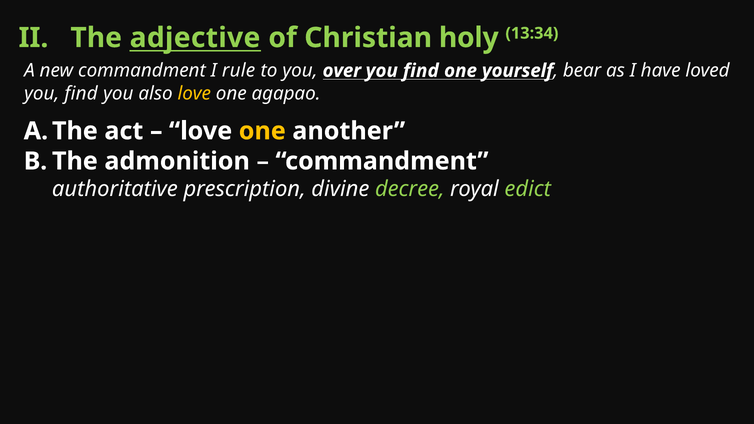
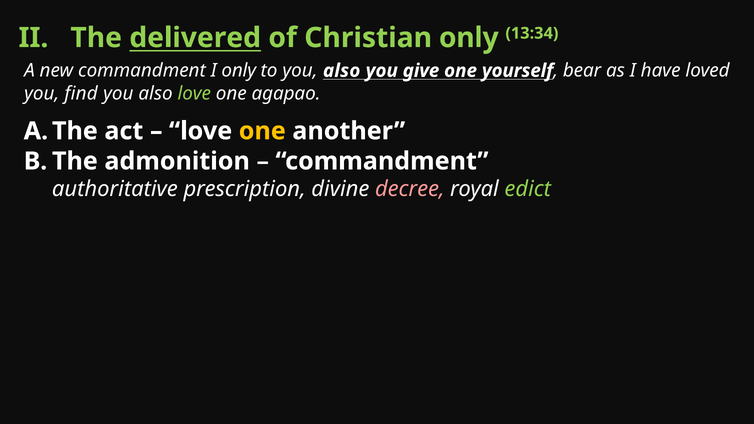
adjective: adjective -> delivered
Christian holy: holy -> only
I rule: rule -> only
to you over: over -> also
find at (421, 71): find -> give
love at (194, 93) colour: yellow -> light green
decree colour: light green -> pink
